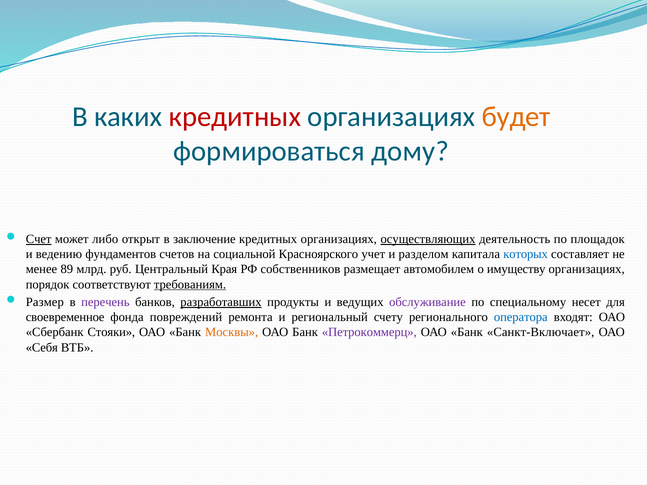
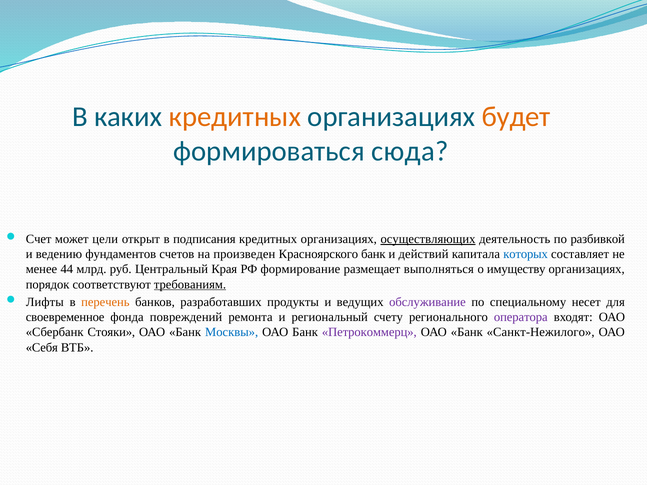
кредитных at (235, 117) colour: red -> orange
дому: дому -> сюда
Счет underline: present -> none
либо: либо -> цели
заключение: заключение -> подписания
площадок: площадок -> разбивкой
социальной: социальной -> произведен
Красноярского учет: учет -> банк
разделом: разделом -> действий
89: 89 -> 44
собственников: собственников -> формирование
автомобилем: автомобилем -> выполняться
Размер: Размер -> Лифты
перечень colour: purple -> orange
разработавших underline: present -> none
оператора colour: blue -> purple
Москвы colour: orange -> blue
Санкт-Включает: Санкт-Включает -> Санкт-Нежилого
